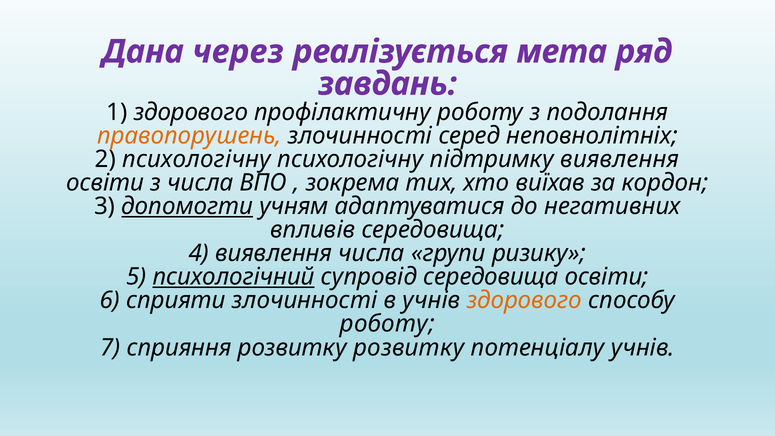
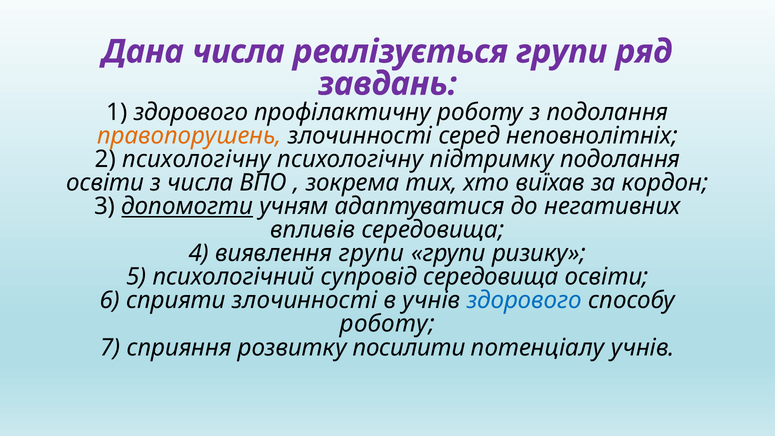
Дана через: через -> числа
реалізується мета: мета -> групи
підтримку виявлення: виявлення -> подолання
виявлення числа: числа -> групи
психологічний underline: present -> none
здорового at (524, 300) colour: orange -> blue
розвитку розвитку: розвитку -> посилити
